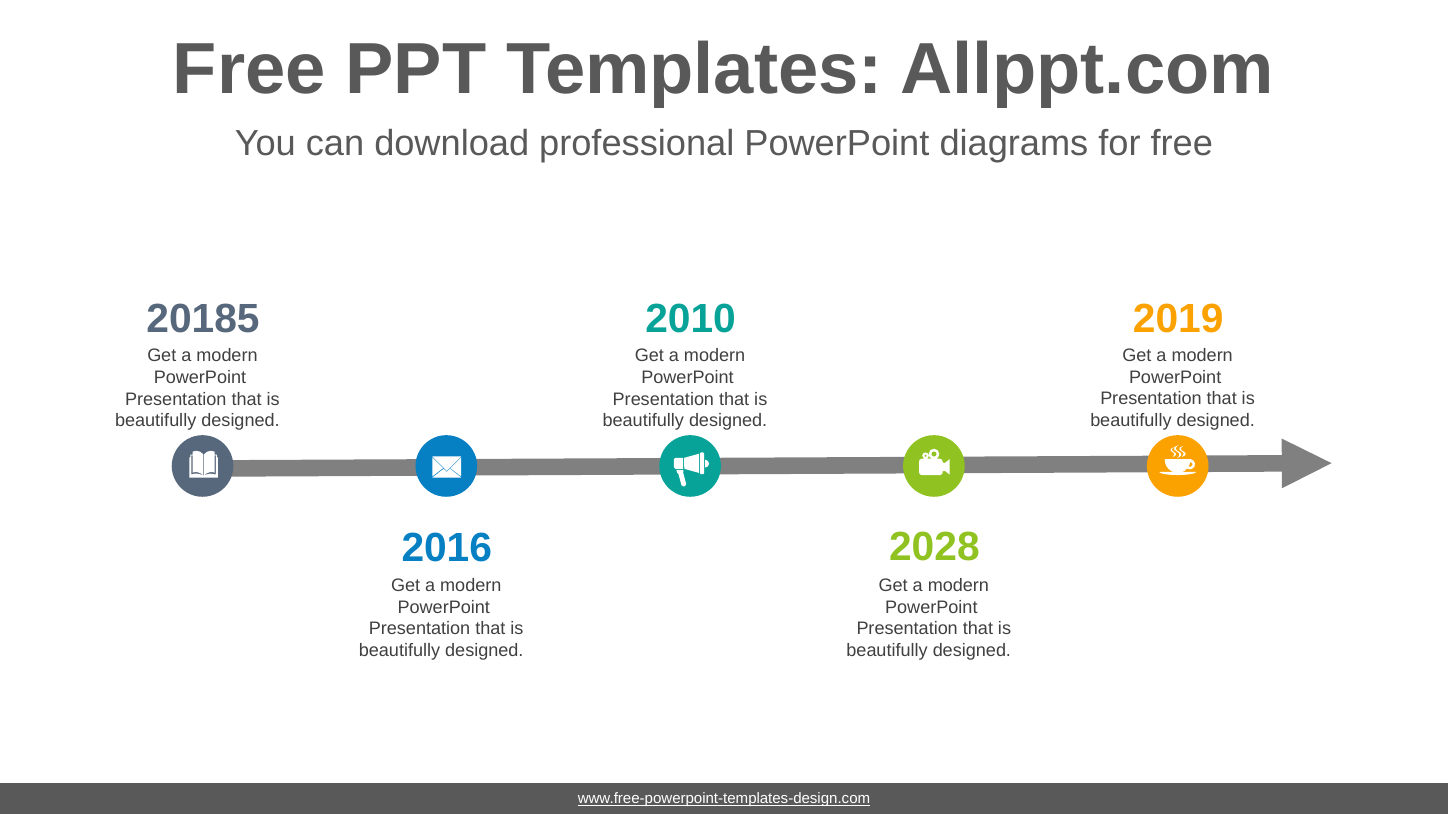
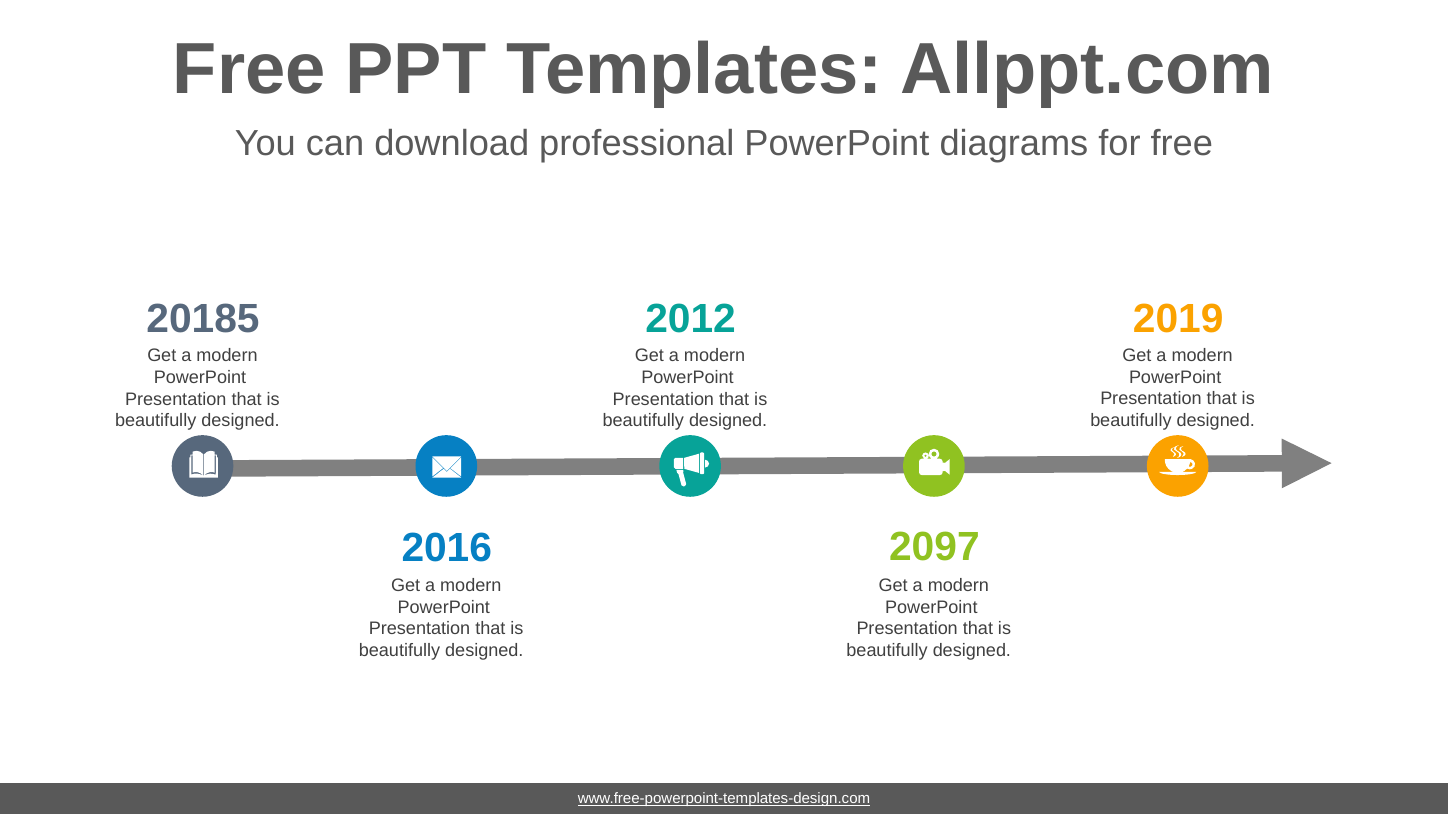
2010: 2010 -> 2012
2028: 2028 -> 2097
